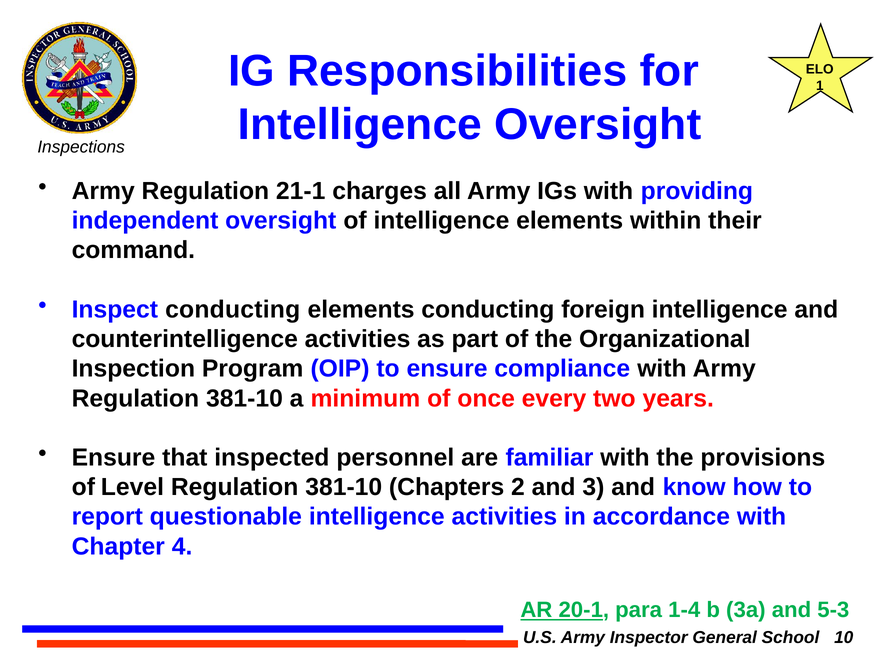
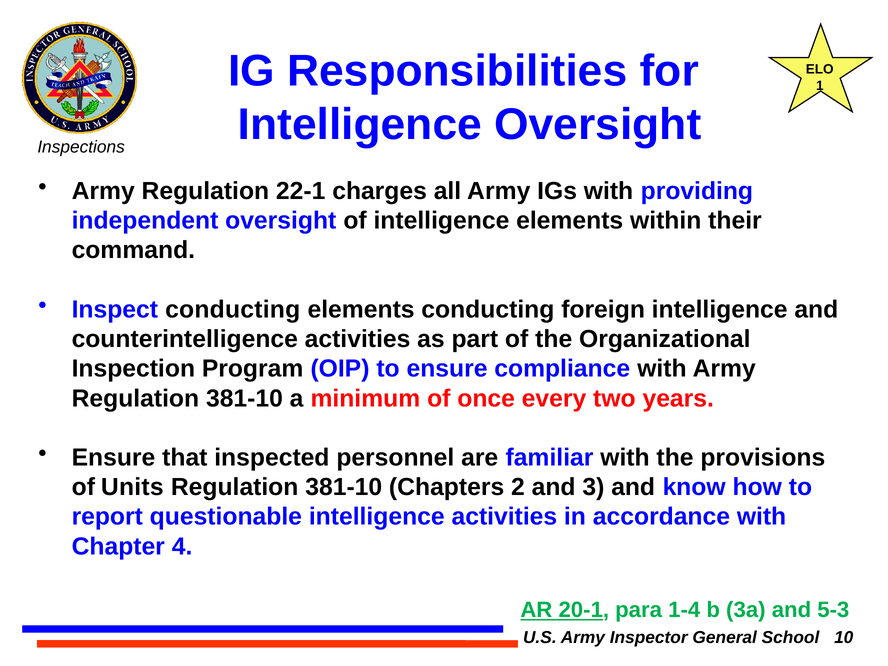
21-1: 21-1 -> 22-1
Level: Level -> Units
